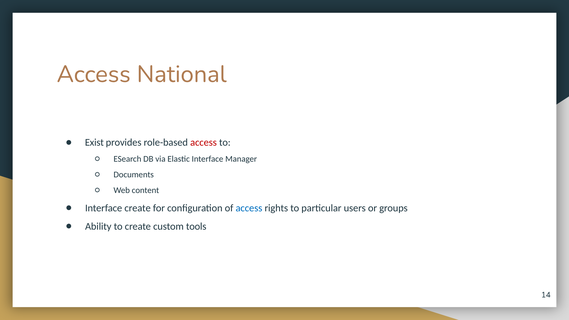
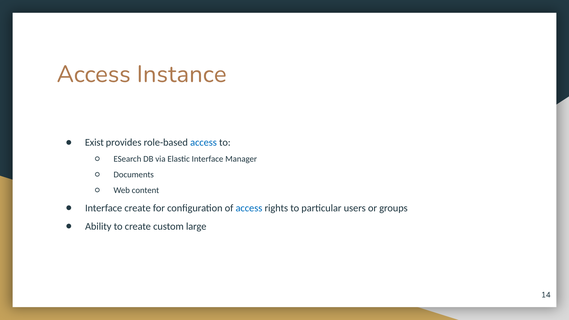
National: National -> Instance
access at (204, 143) colour: red -> blue
tools: tools -> large
